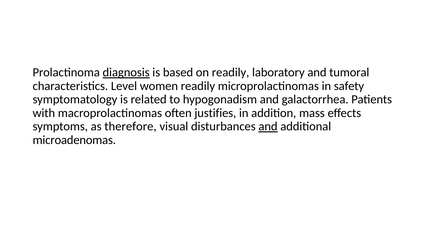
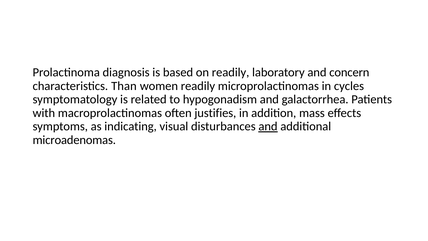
diagnosis underline: present -> none
tumoral: tumoral -> concern
Level: Level -> Than
safety: safety -> cycles
therefore: therefore -> indicating
